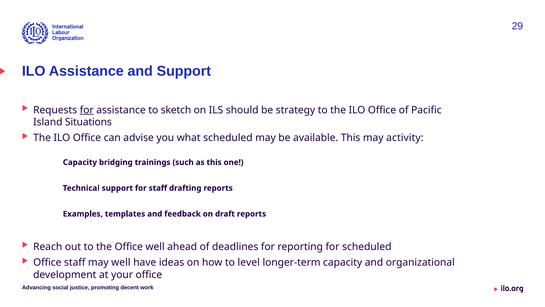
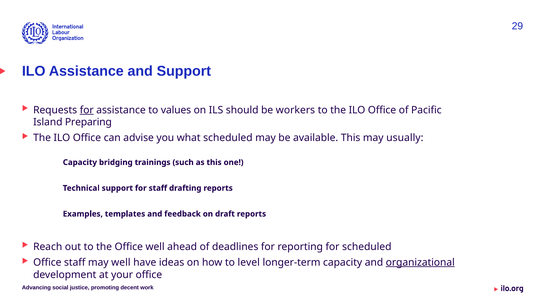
sketch: sketch -> values
strategy: strategy -> workers
Situations: Situations -> Preparing
activity: activity -> usually
organizational underline: none -> present
